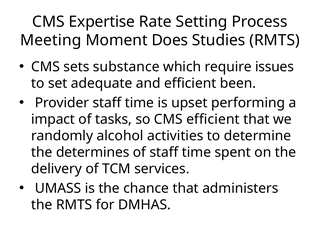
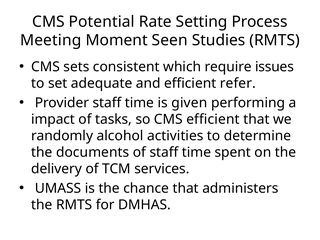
Expertise: Expertise -> Potential
Does: Does -> Seen
substance: substance -> consistent
been: been -> refer
upset: upset -> given
determines: determines -> documents
